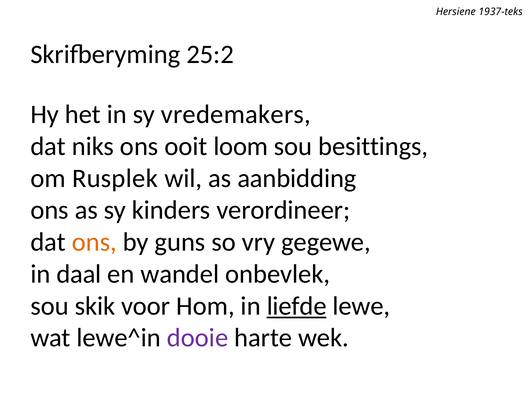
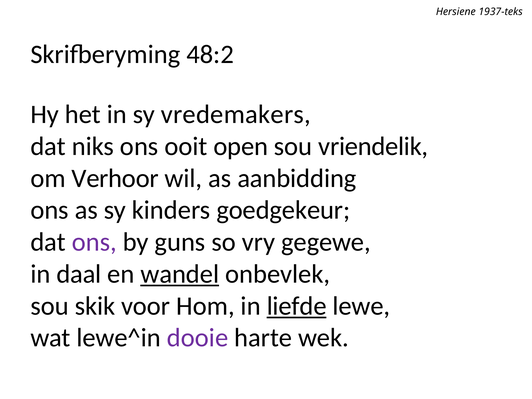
25:2: 25:2 -> 48:2
loom: loom -> open
besittings: besittings -> vriendelik
Rusplek: Rusplek -> Verhoor
verordineer: verordineer -> goedgekeur
ons at (94, 242) colour: orange -> purple
wandel underline: none -> present
